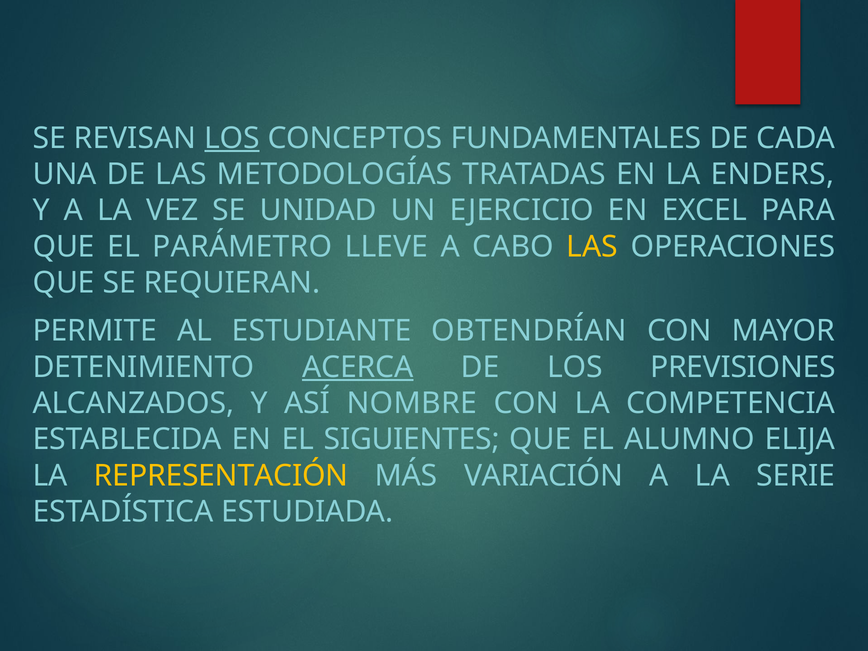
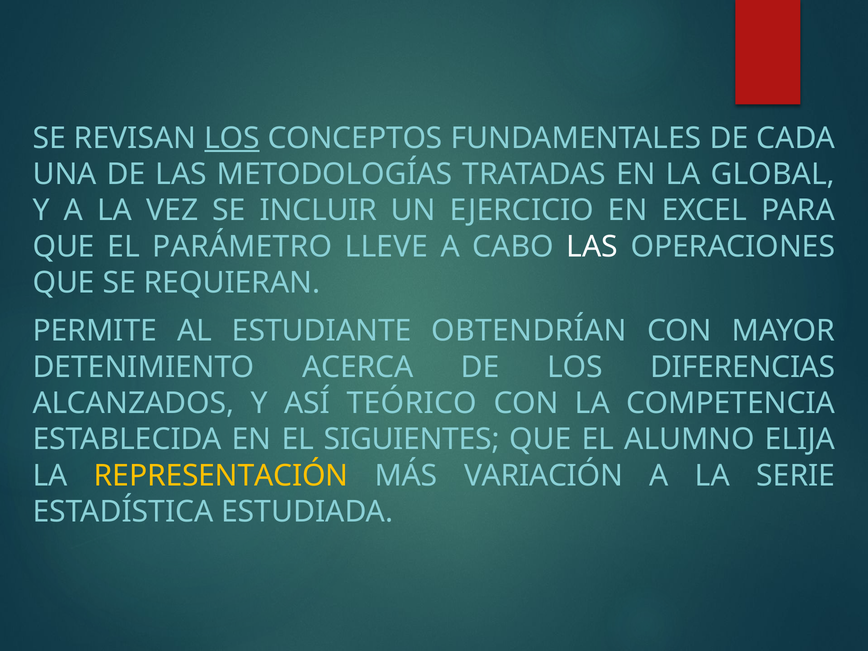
ENDERS: ENDERS -> GLOBAL
UNIDAD: UNIDAD -> INCLUIR
LAS at (592, 247) colour: yellow -> white
ACERCA underline: present -> none
PREVISIONES: PREVISIONES -> DIFERENCIAS
NOMBRE: NOMBRE -> TEÓRICO
